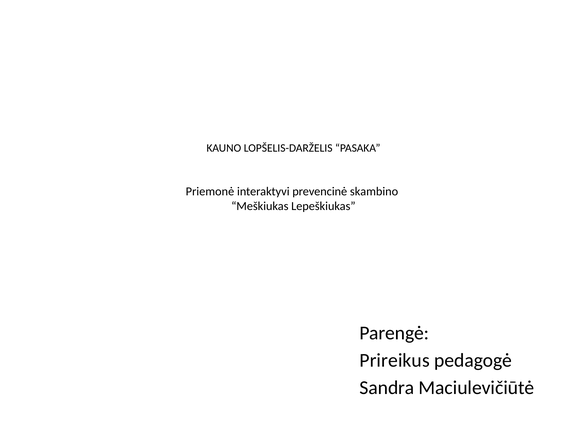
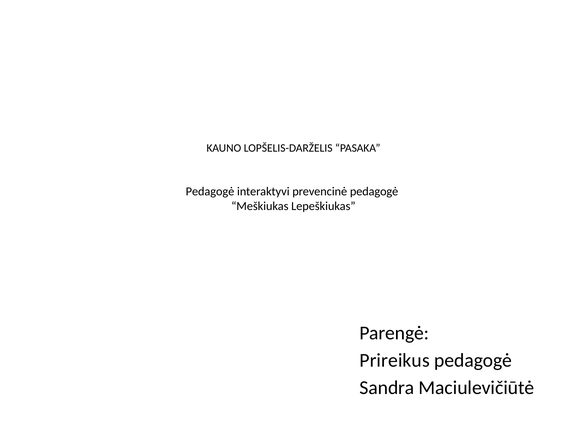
Priemonė at (210, 192): Priemonė -> Pedagogė
prevencinė skambino: skambino -> pedagogė
